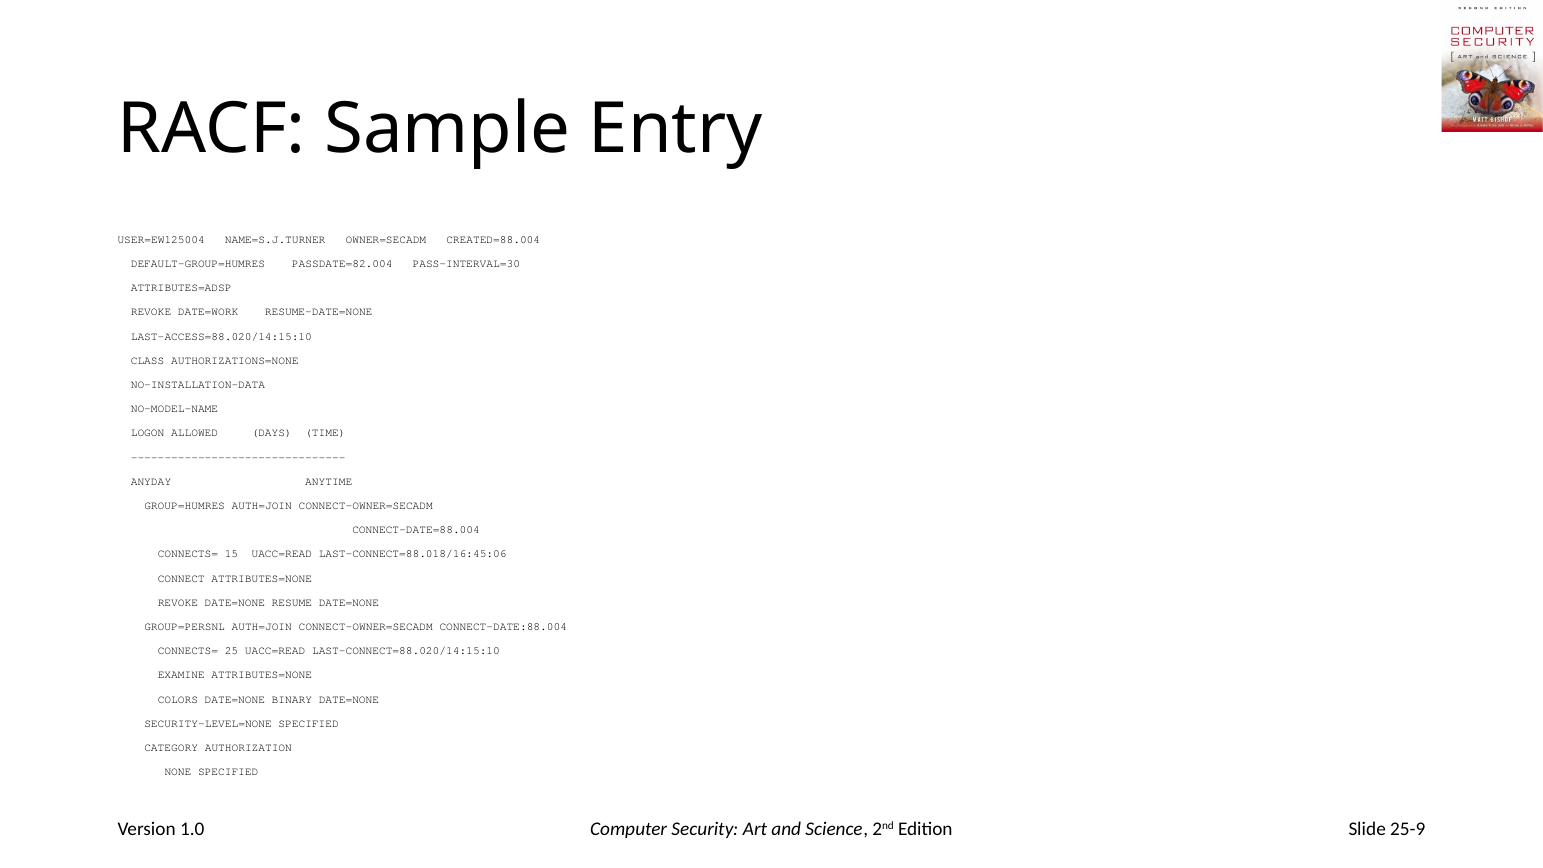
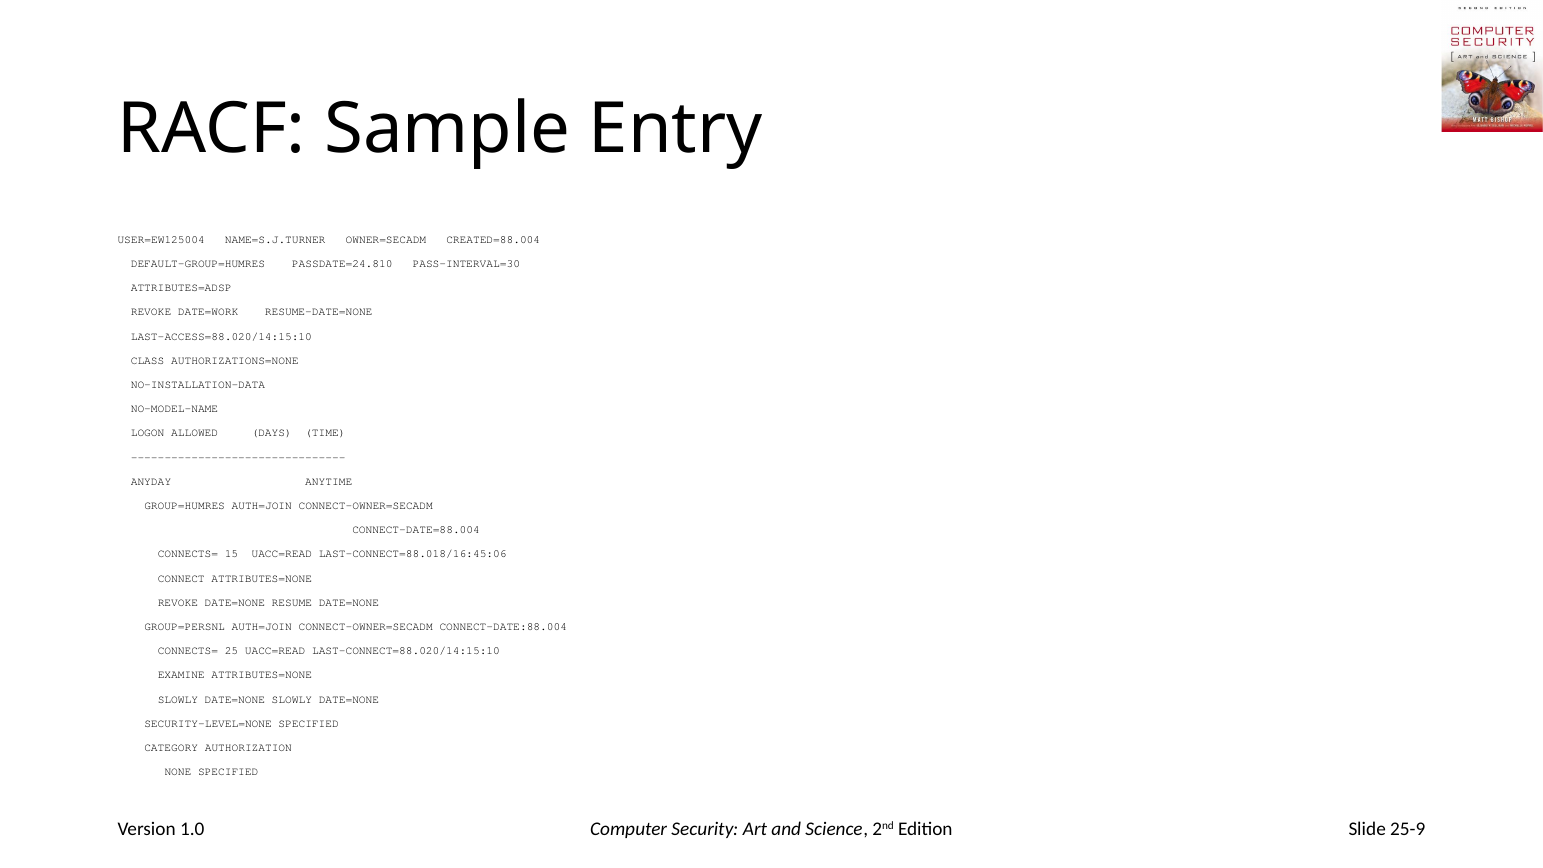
PASSDATE=82.004: PASSDATE=82.004 -> PASSDATE=24.810
COLORS at (178, 699): COLORS -> SLOWLY
DATE=NONE BINARY: BINARY -> SLOWLY
